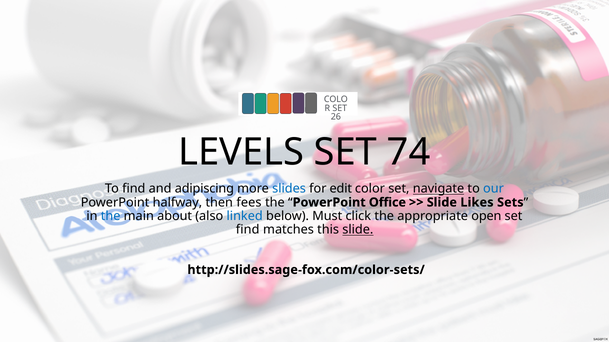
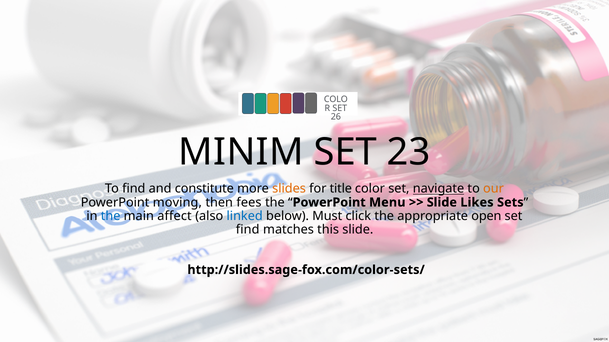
LEVELS: LEVELS -> MINIM
74: 74 -> 23
adipiscing: adipiscing -> constitute
slides colour: blue -> orange
edit: edit -> title
our colour: blue -> orange
halfway: halfway -> moving
Office: Office -> Menu
about: about -> affect
slide at (358, 230) underline: present -> none
